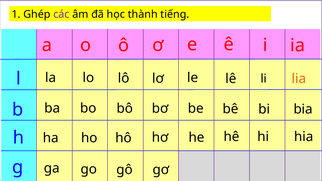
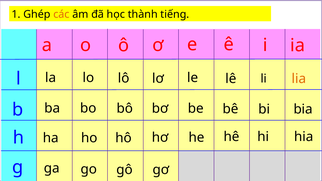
các colour: purple -> orange
